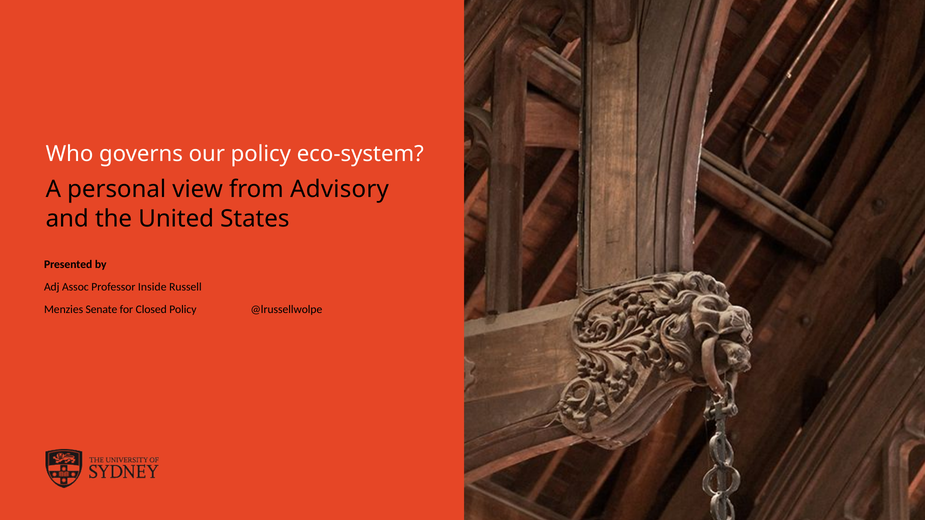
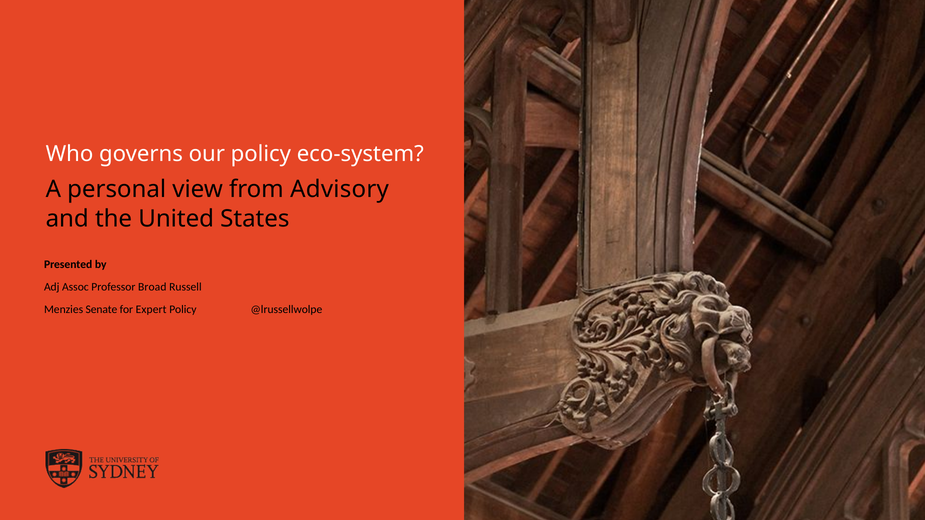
Inside: Inside -> Broad
Closed: Closed -> Expert
